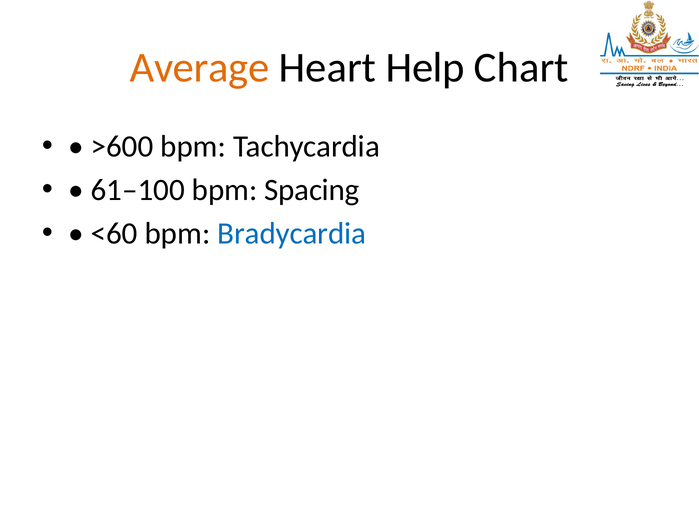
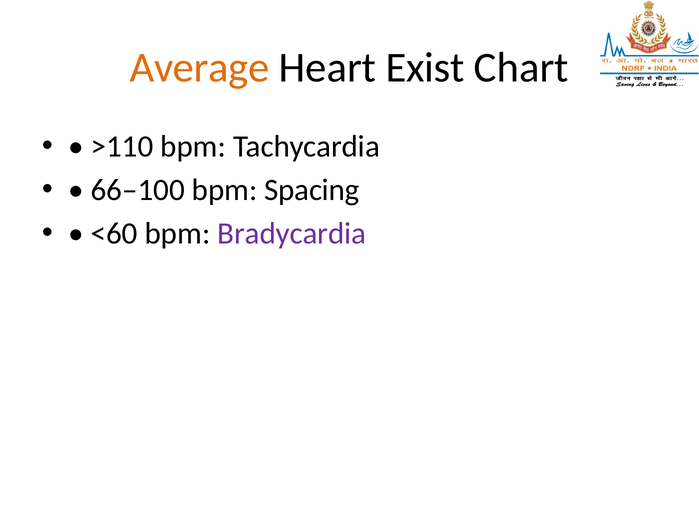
Help: Help -> Exist
>600: >600 -> >110
61–100: 61–100 -> 66–100
Bradycardia colour: blue -> purple
